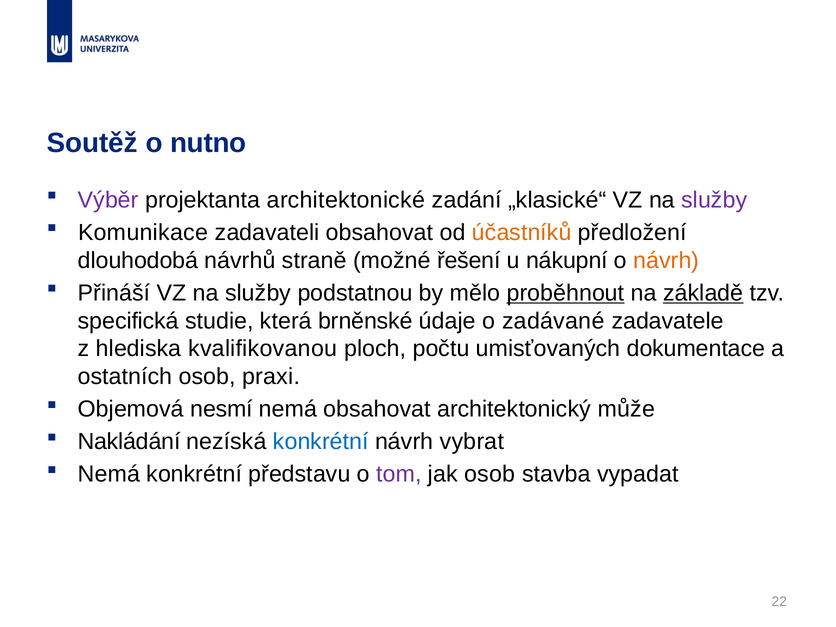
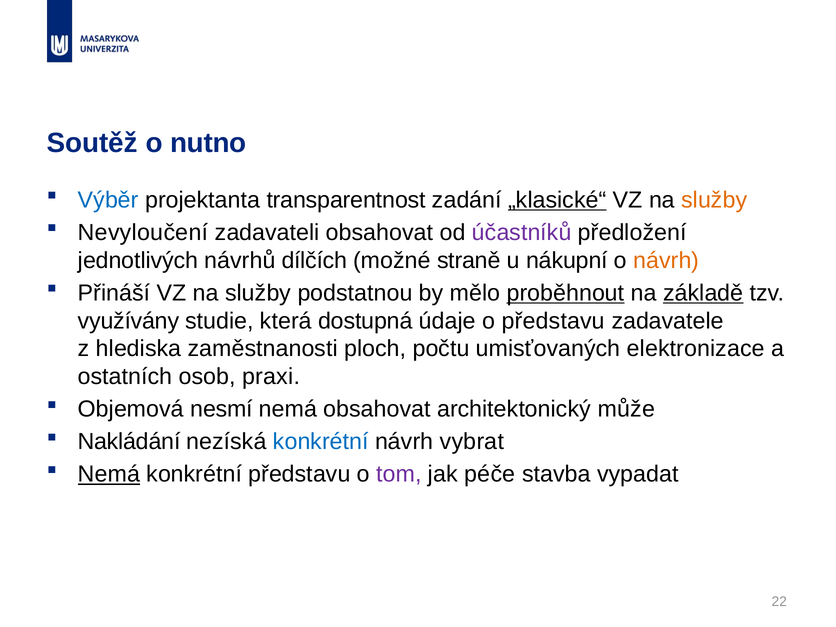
Výběr colour: purple -> blue
architektonické: architektonické -> transparentnost
„klasické“ underline: none -> present
služby at (714, 200) colour: purple -> orange
Komunikace: Komunikace -> Nevyloučení
účastníků colour: orange -> purple
dlouhodobá: dlouhodobá -> jednotlivých
straně: straně -> dílčích
řešení: řešení -> straně
specifická: specifická -> využívány
brněnské: brněnské -> dostupná
o zadávané: zadávané -> představu
kvalifikovanou: kvalifikovanou -> zaměstnanosti
dokumentace: dokumentace -> elektronizace
Nemá at (109, 474) underline: none -> present
jak osob: osob -> péče
